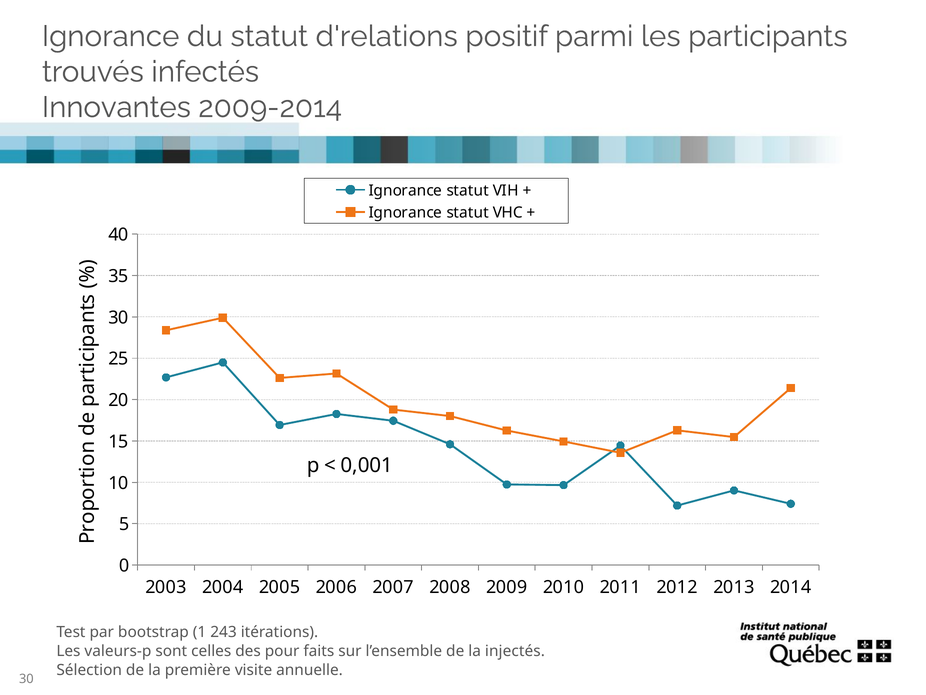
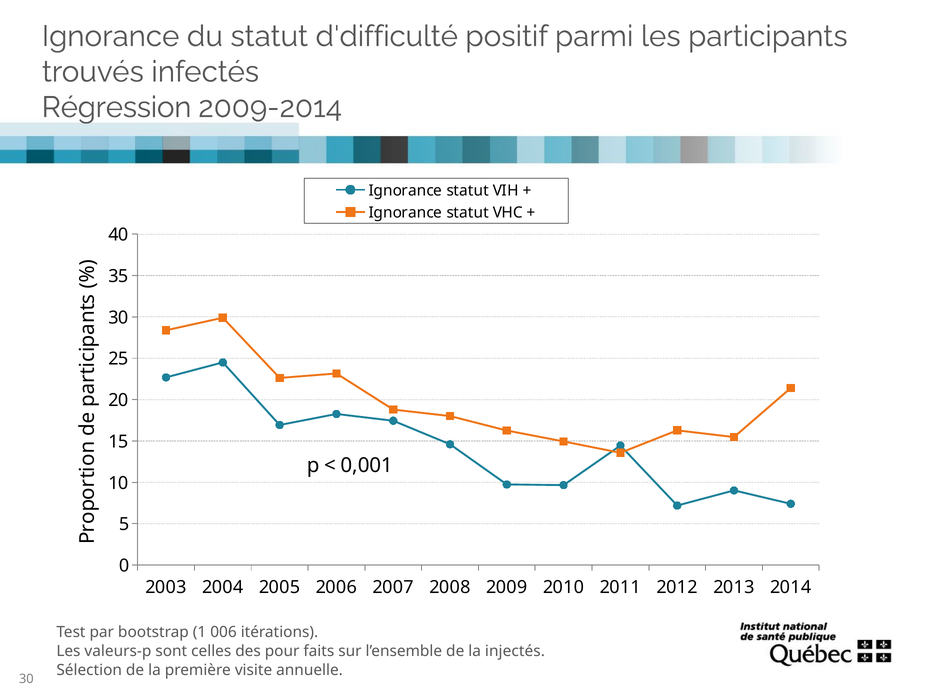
d'relations: d'relations -> d'difficulté
Innovantes: Innovantes -> Régression
243: 243 -> 006
